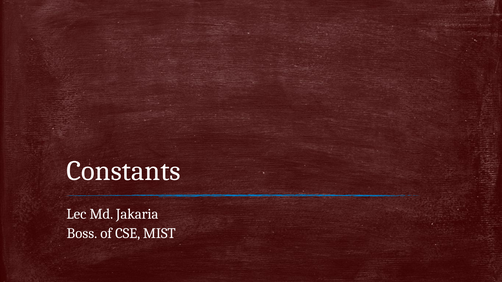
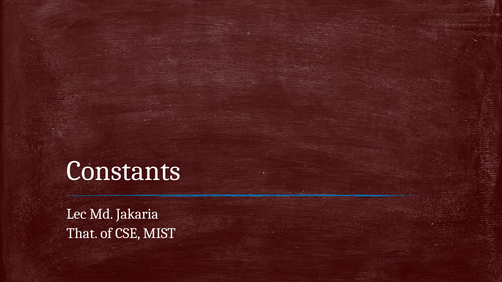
Boss: Boss -> That
